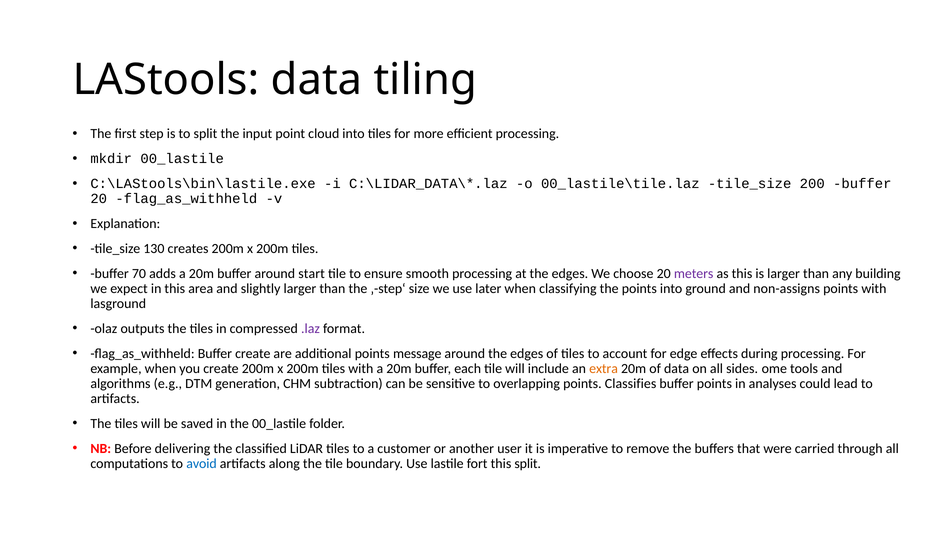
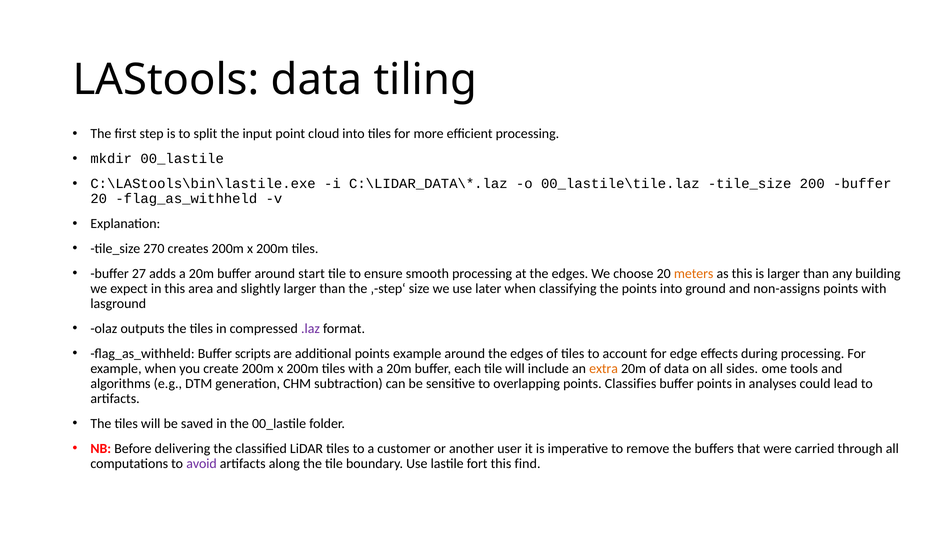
130: 130 -> 270
70: 70 -> 27
meters colour: purple -> orange
Buffer create: create -> scripts
points message: message -> example
avoid colour: blue -> purple
this split: split -> find
